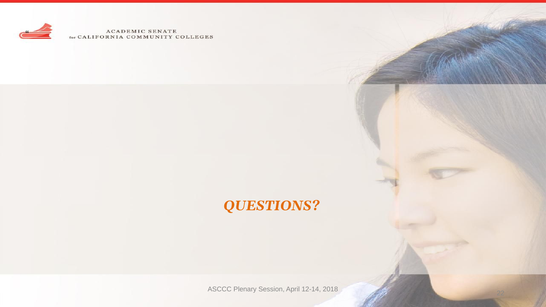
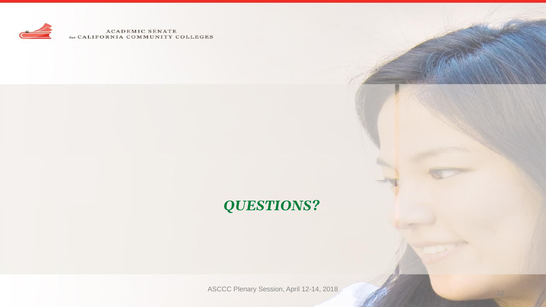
QUESTIONS colour: orange -> green
